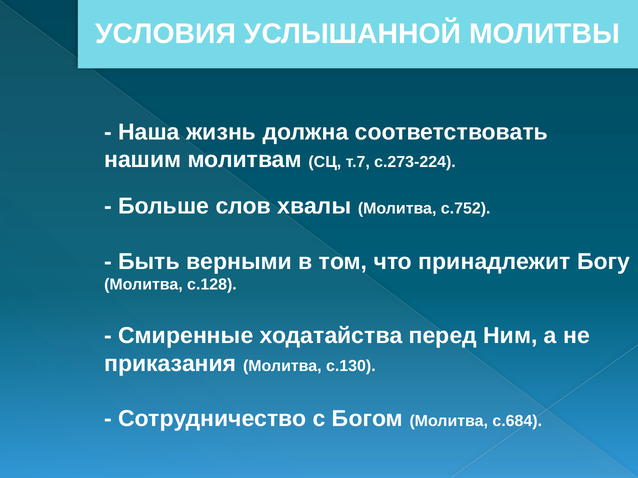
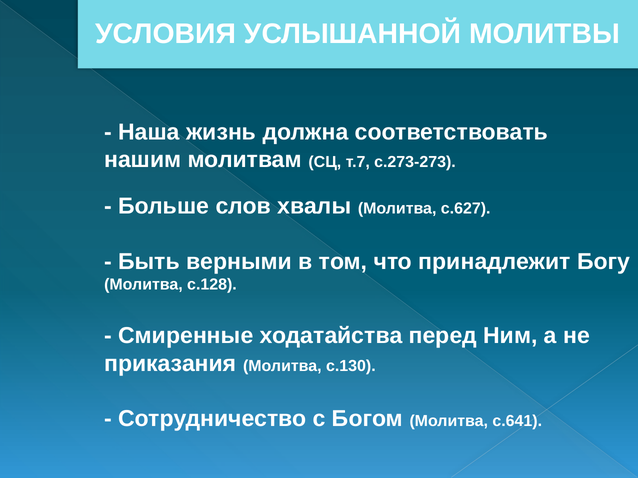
с.273-224: с.273-224 -> с.273-273
с.752: с.752 -> с.627
с.684: с.684 -> с.641
